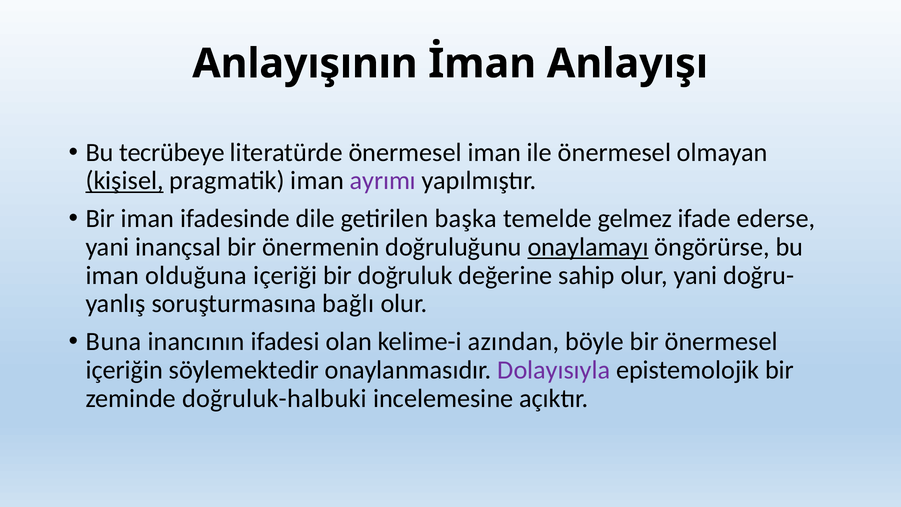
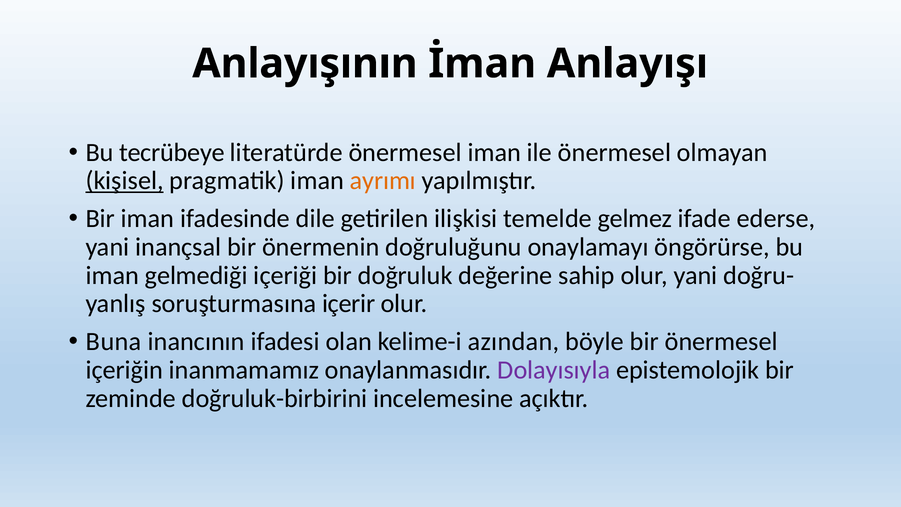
ayrımı colour: purple -> orange
başka: başka -> ilişkisi
onaylamayı underline: present -> none
olduğuna: olduğuna -> gelmediği
bağlı: bağlı -> içerir
söylemektedir: söylemektedir -> inanmamamız
doğruluk-halbuki: doğruluk-halbuki -> doğruluk-birbirini
